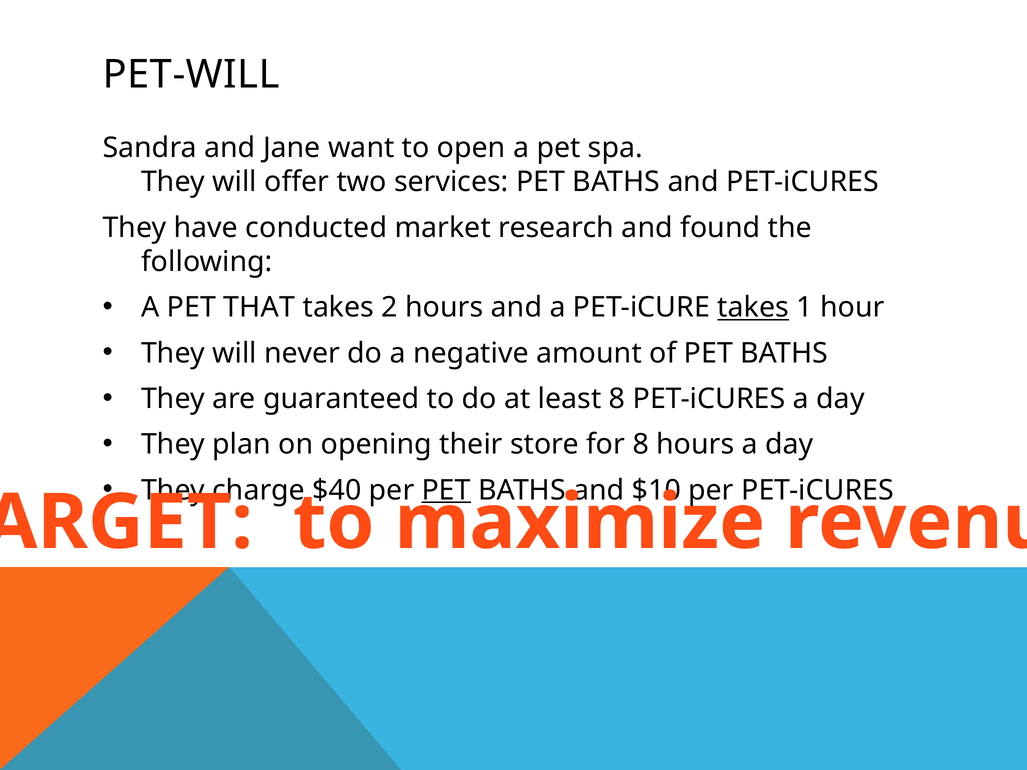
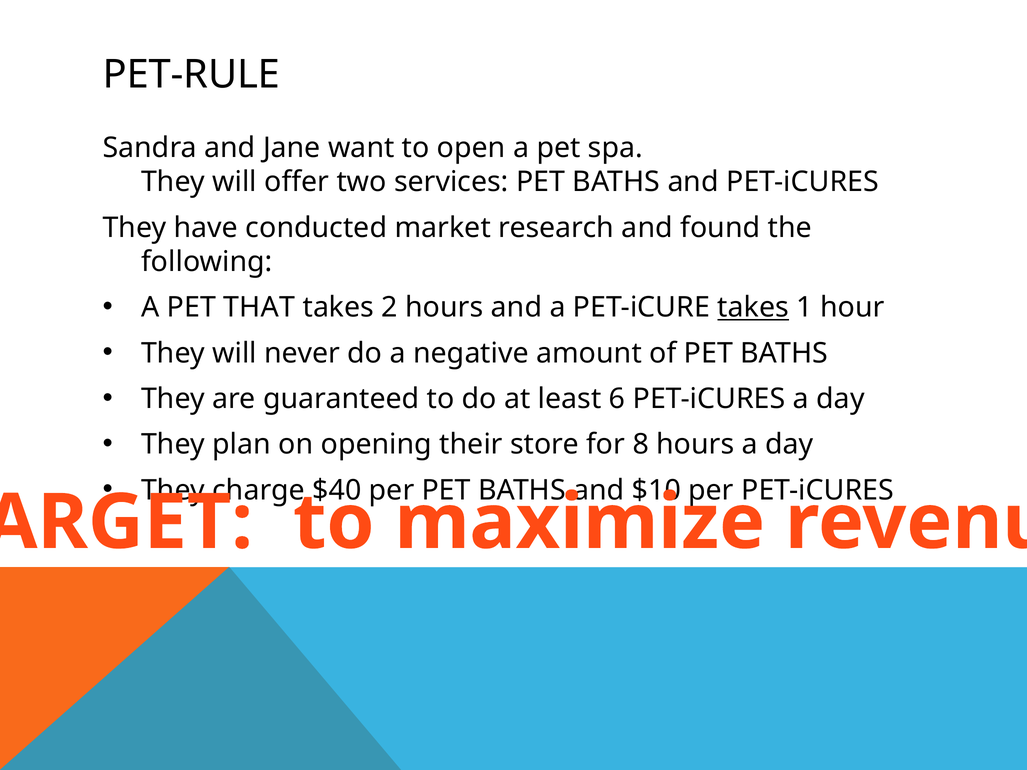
PET-WILL: PET-WILL -> PET-RULE
least 8: 8 -> 6
PET at (446, 490) underline: present -> none
